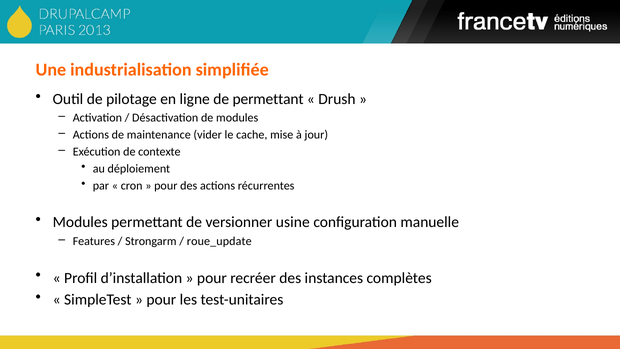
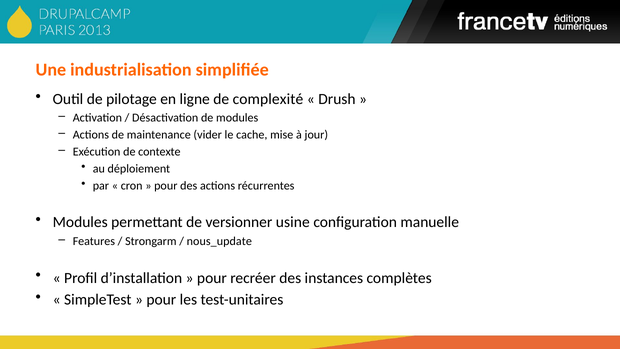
de permettant: permettant -> complexité
roue_update: roue_update -> nous_update
